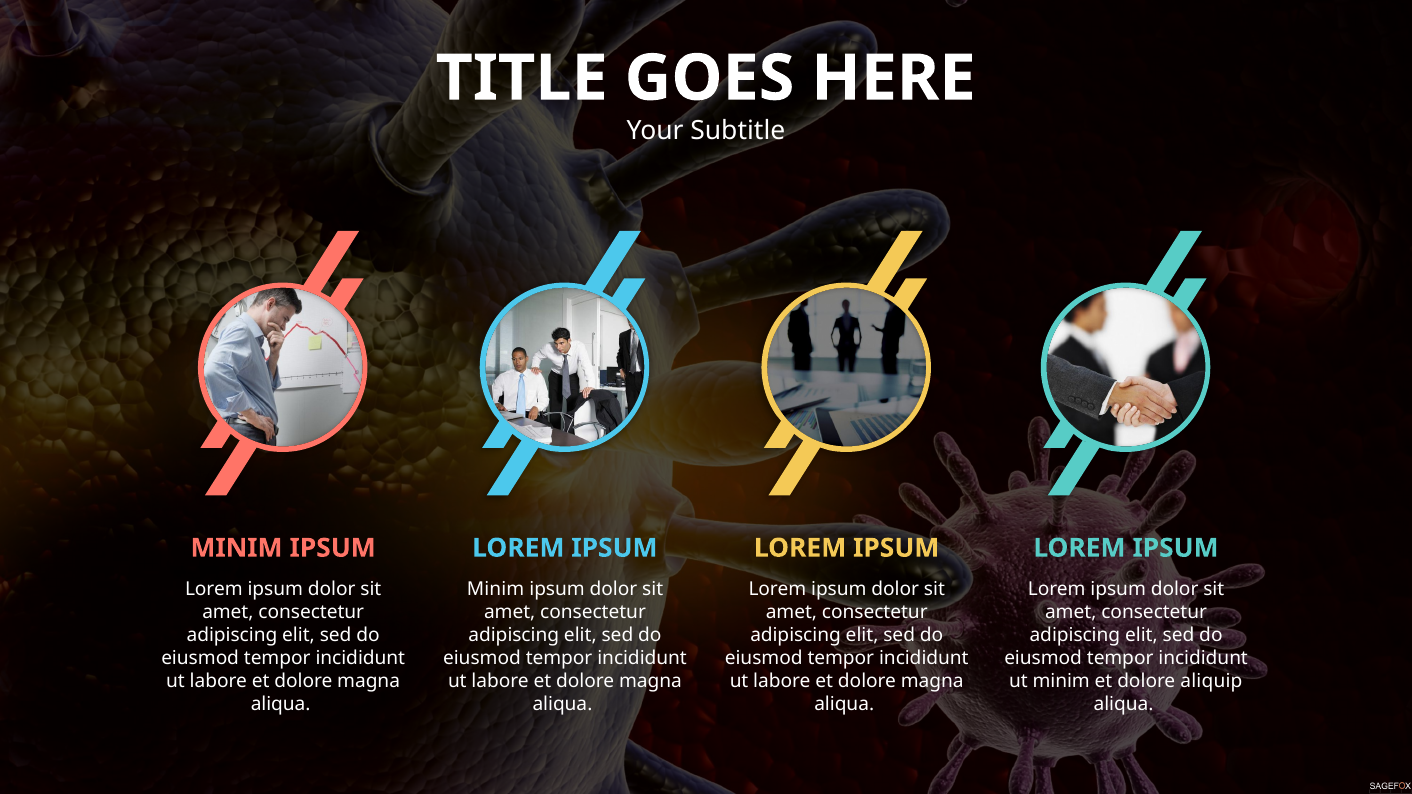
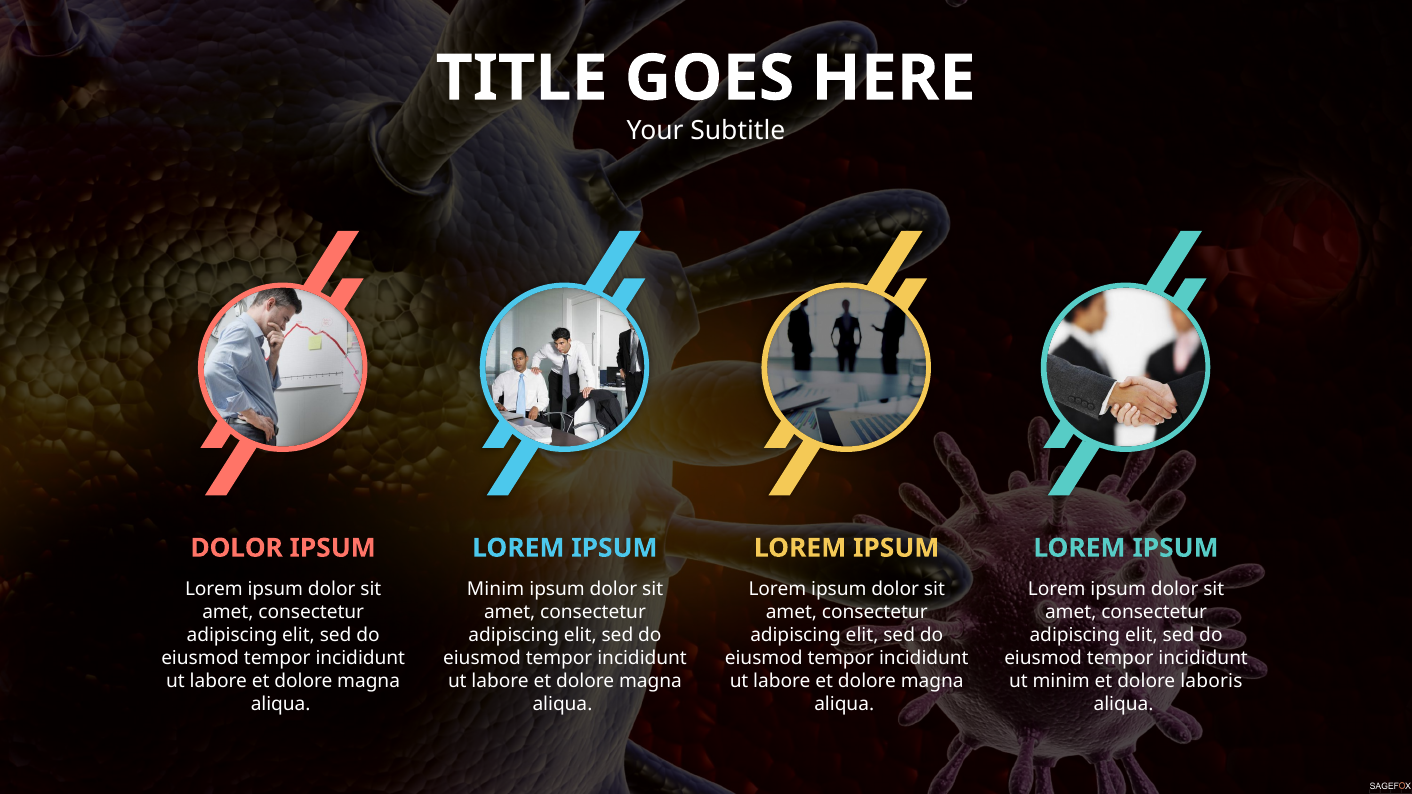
MINIM at (236, 548): MINIM -> DOLOR
aliquip: aliquip -> laboris
